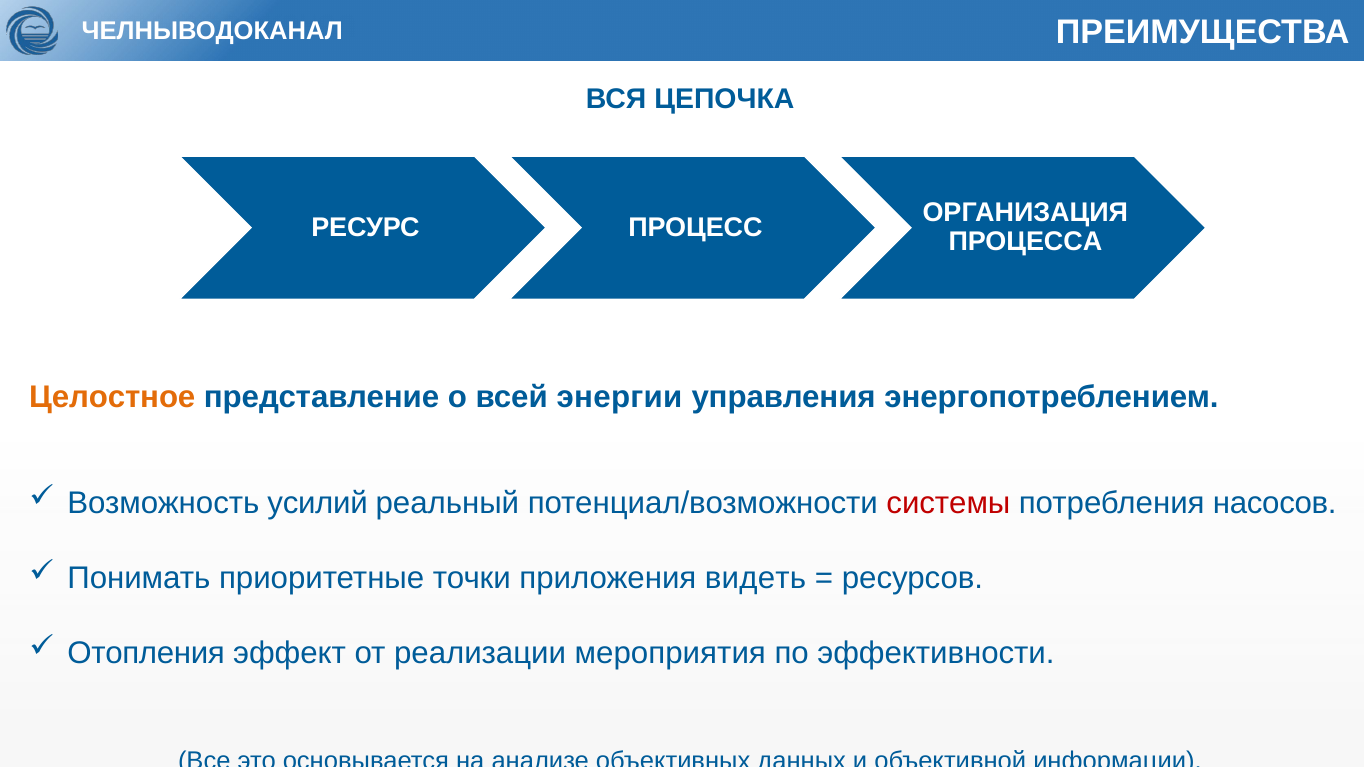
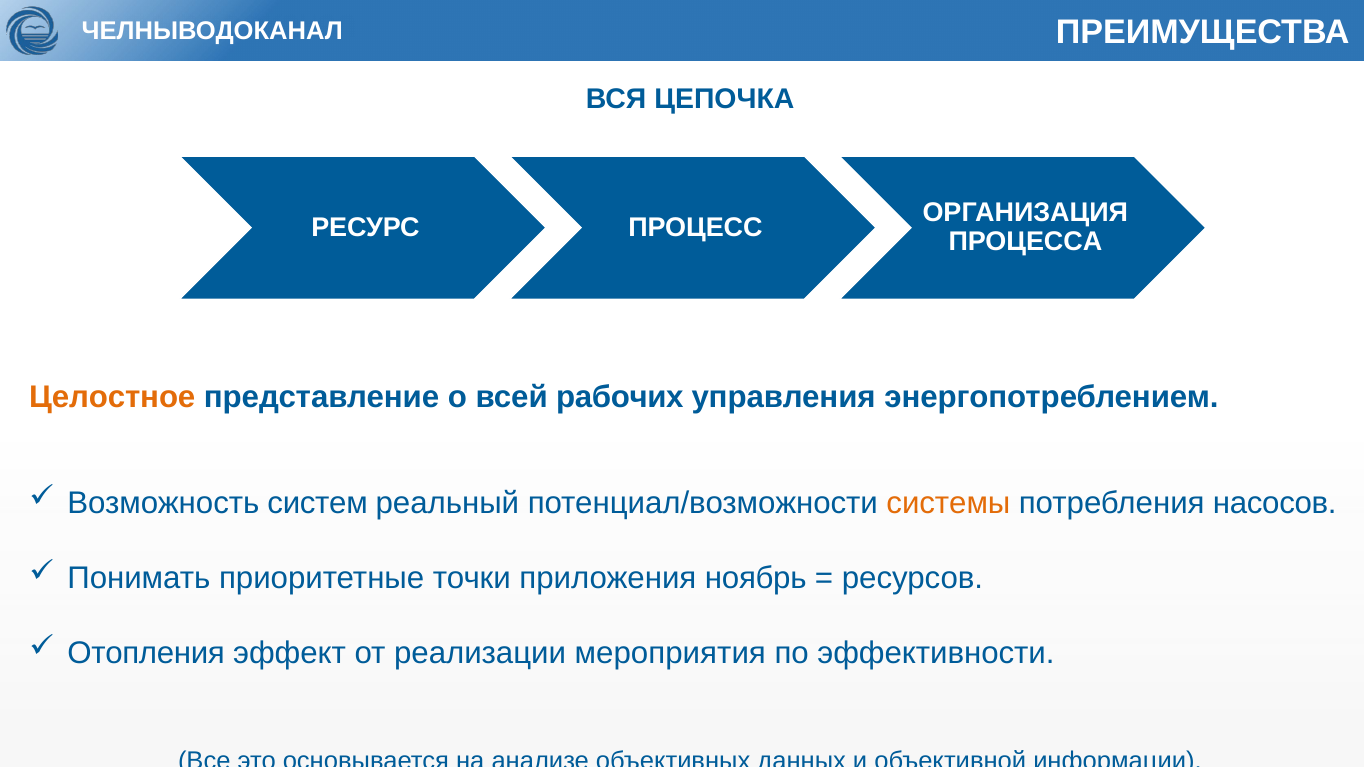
энергии: энергии -> рабочих
усилий: усилий -> систем
системы colour: red -> orange
видеть: видеть -> ноябрь
